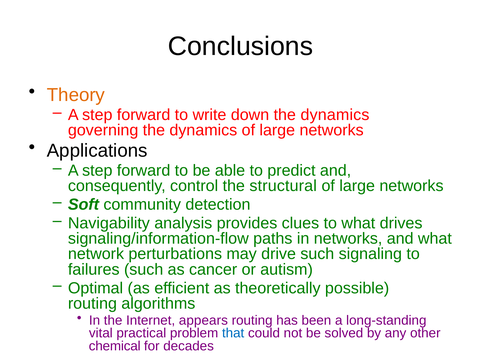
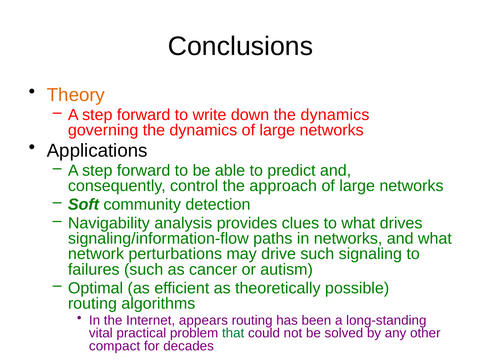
structural: structural -> approach
that colour: blue -> green
chemical: chemical -> compact
